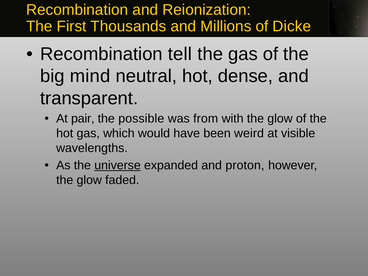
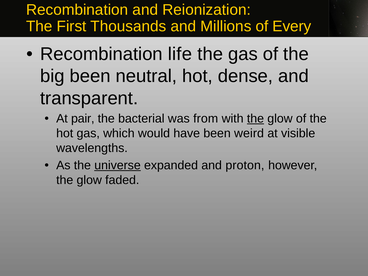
Dicke: Dicke -> Every
tell: tell -> life
big mind: mind -> been
possible: possible -> bacterial
the at (255, 119) underline: none -> present
